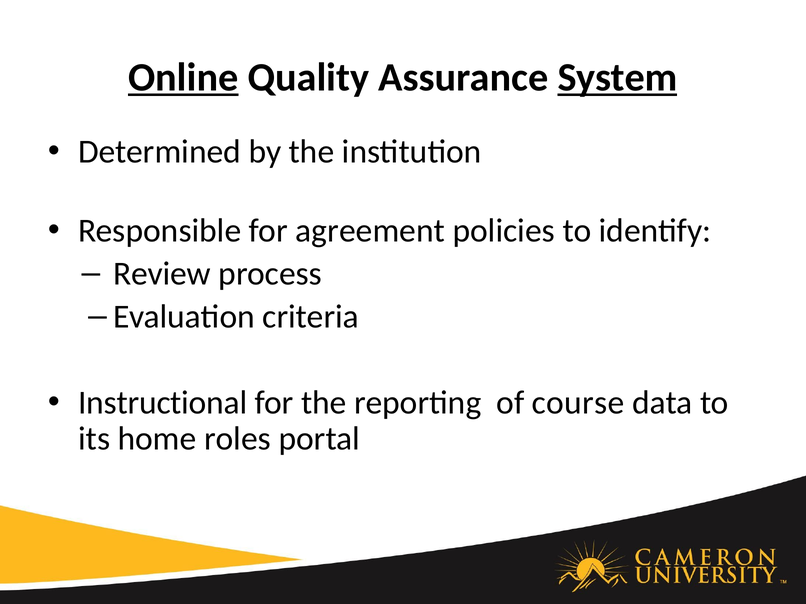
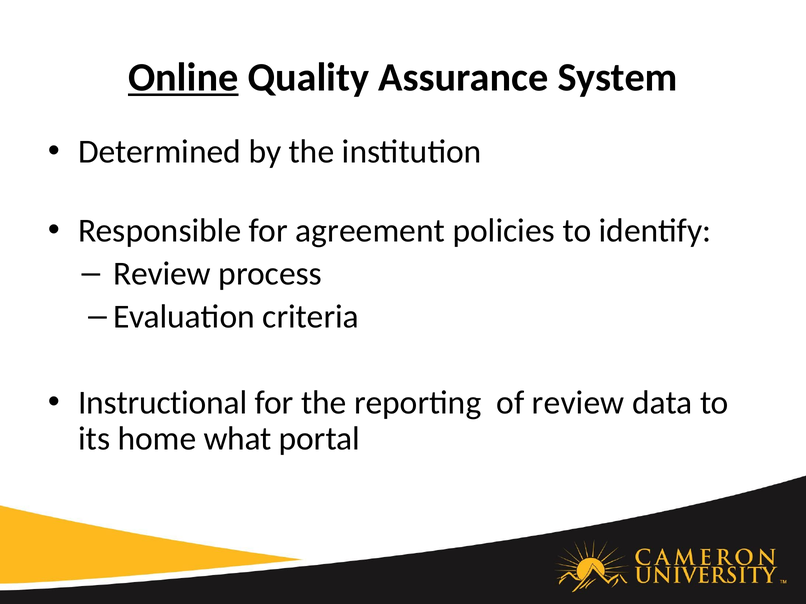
System underline: present -> none
of course: course -> review
roles: roles -> what
